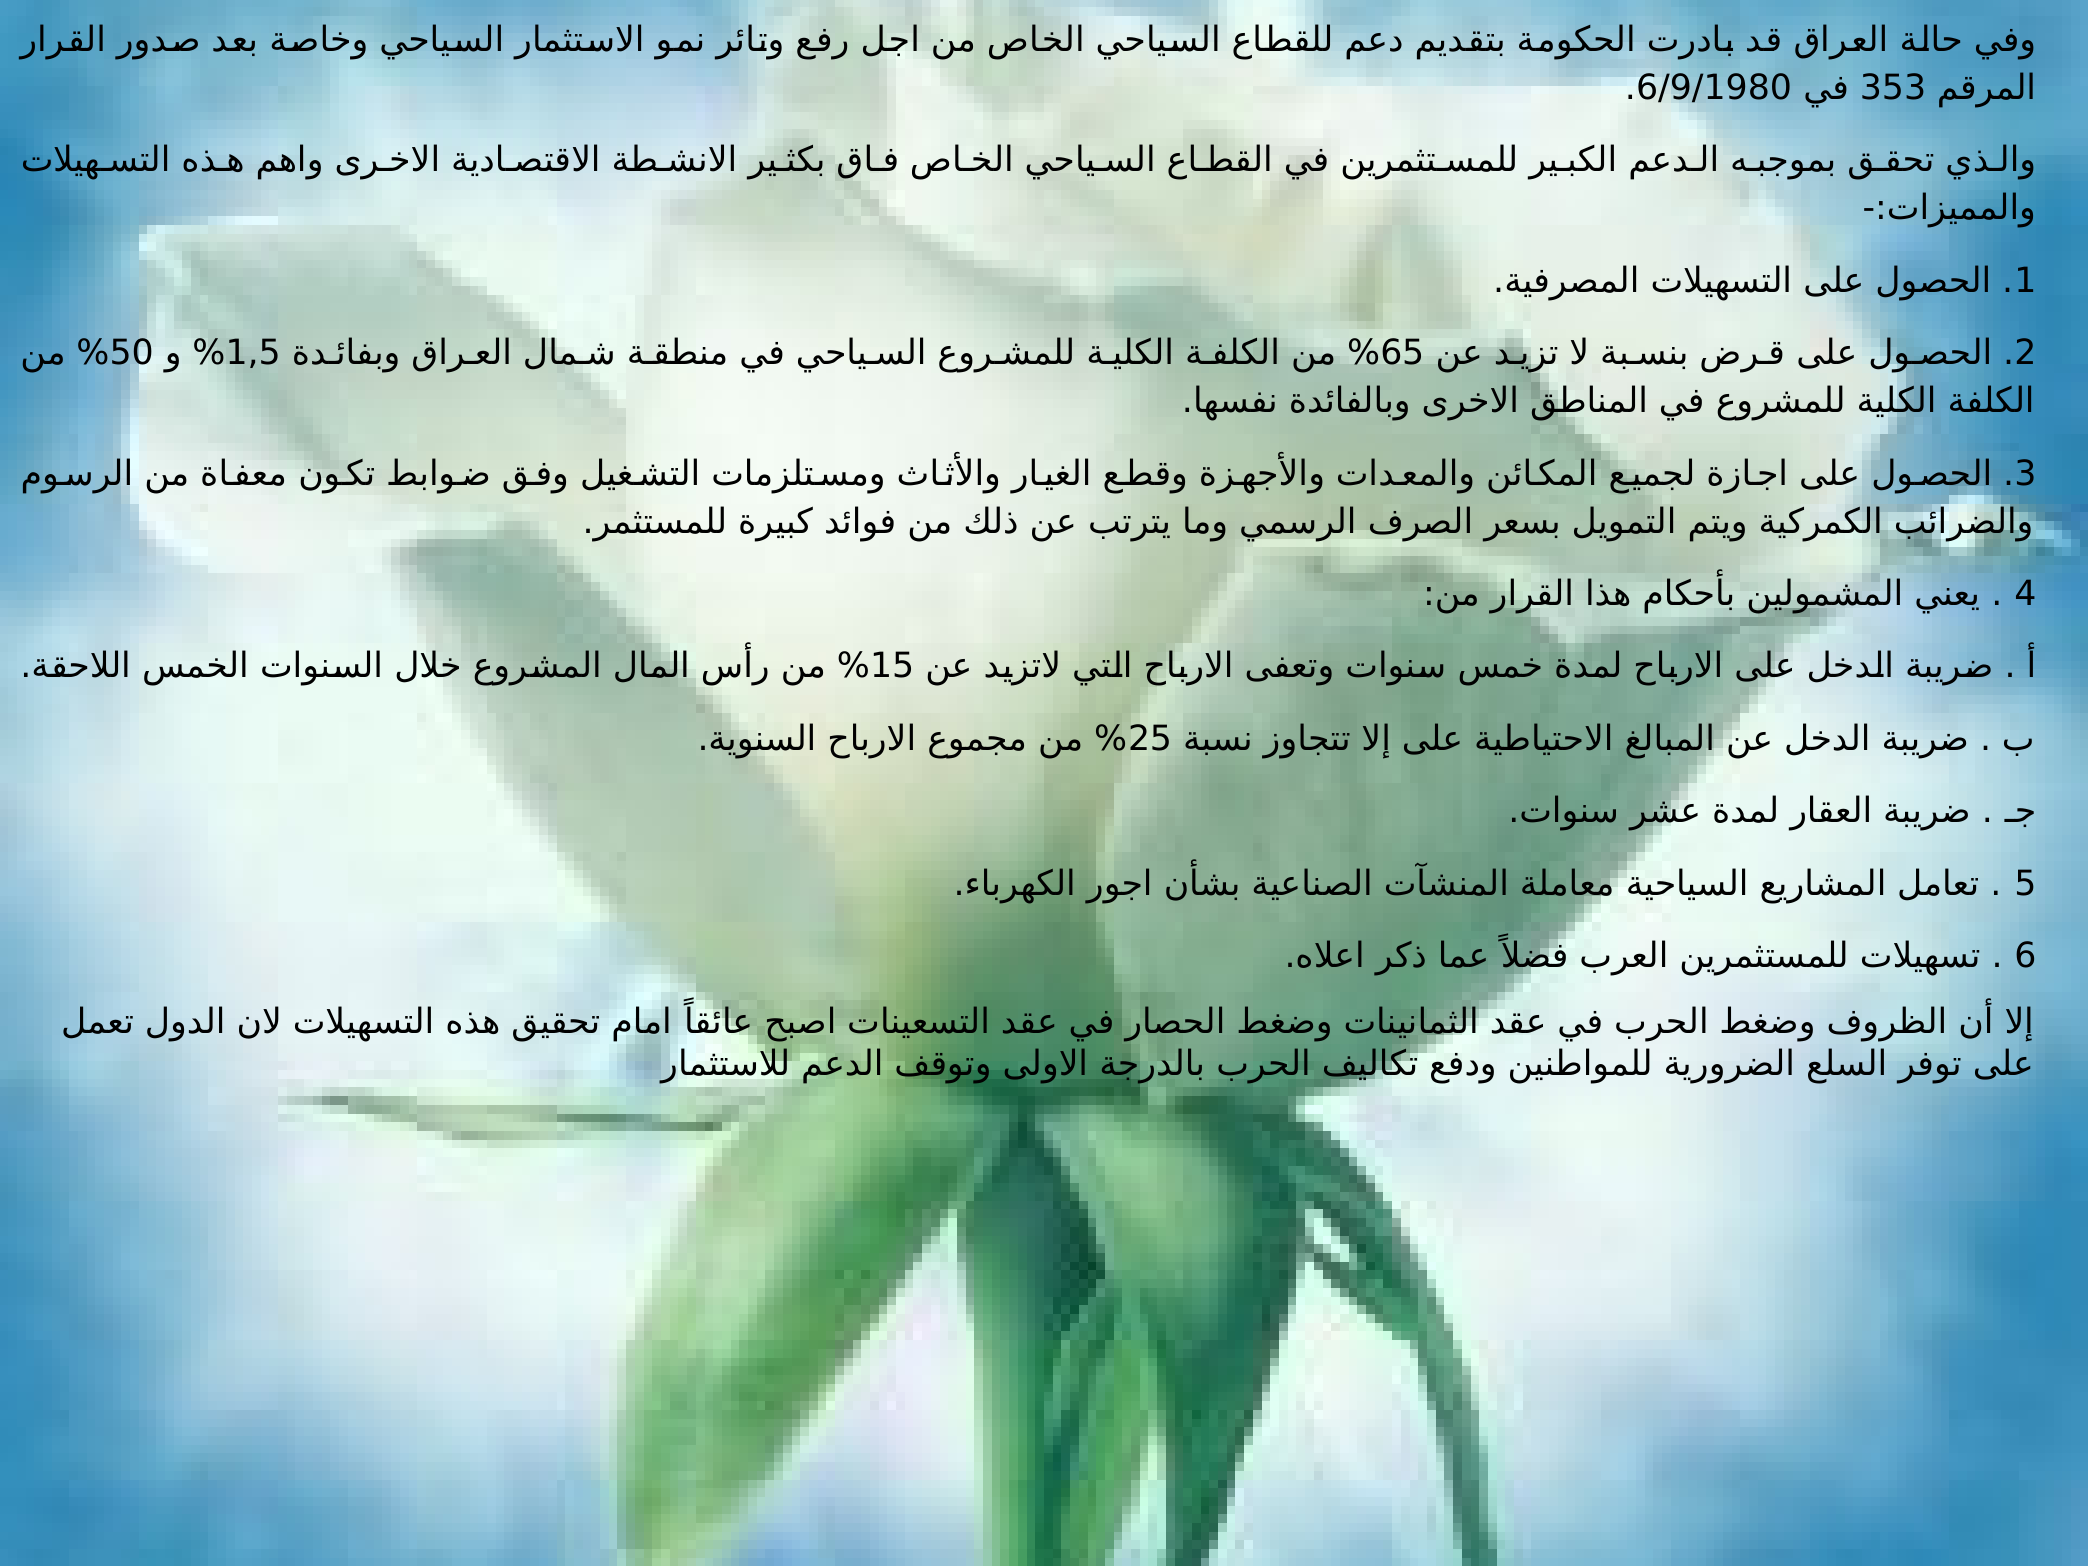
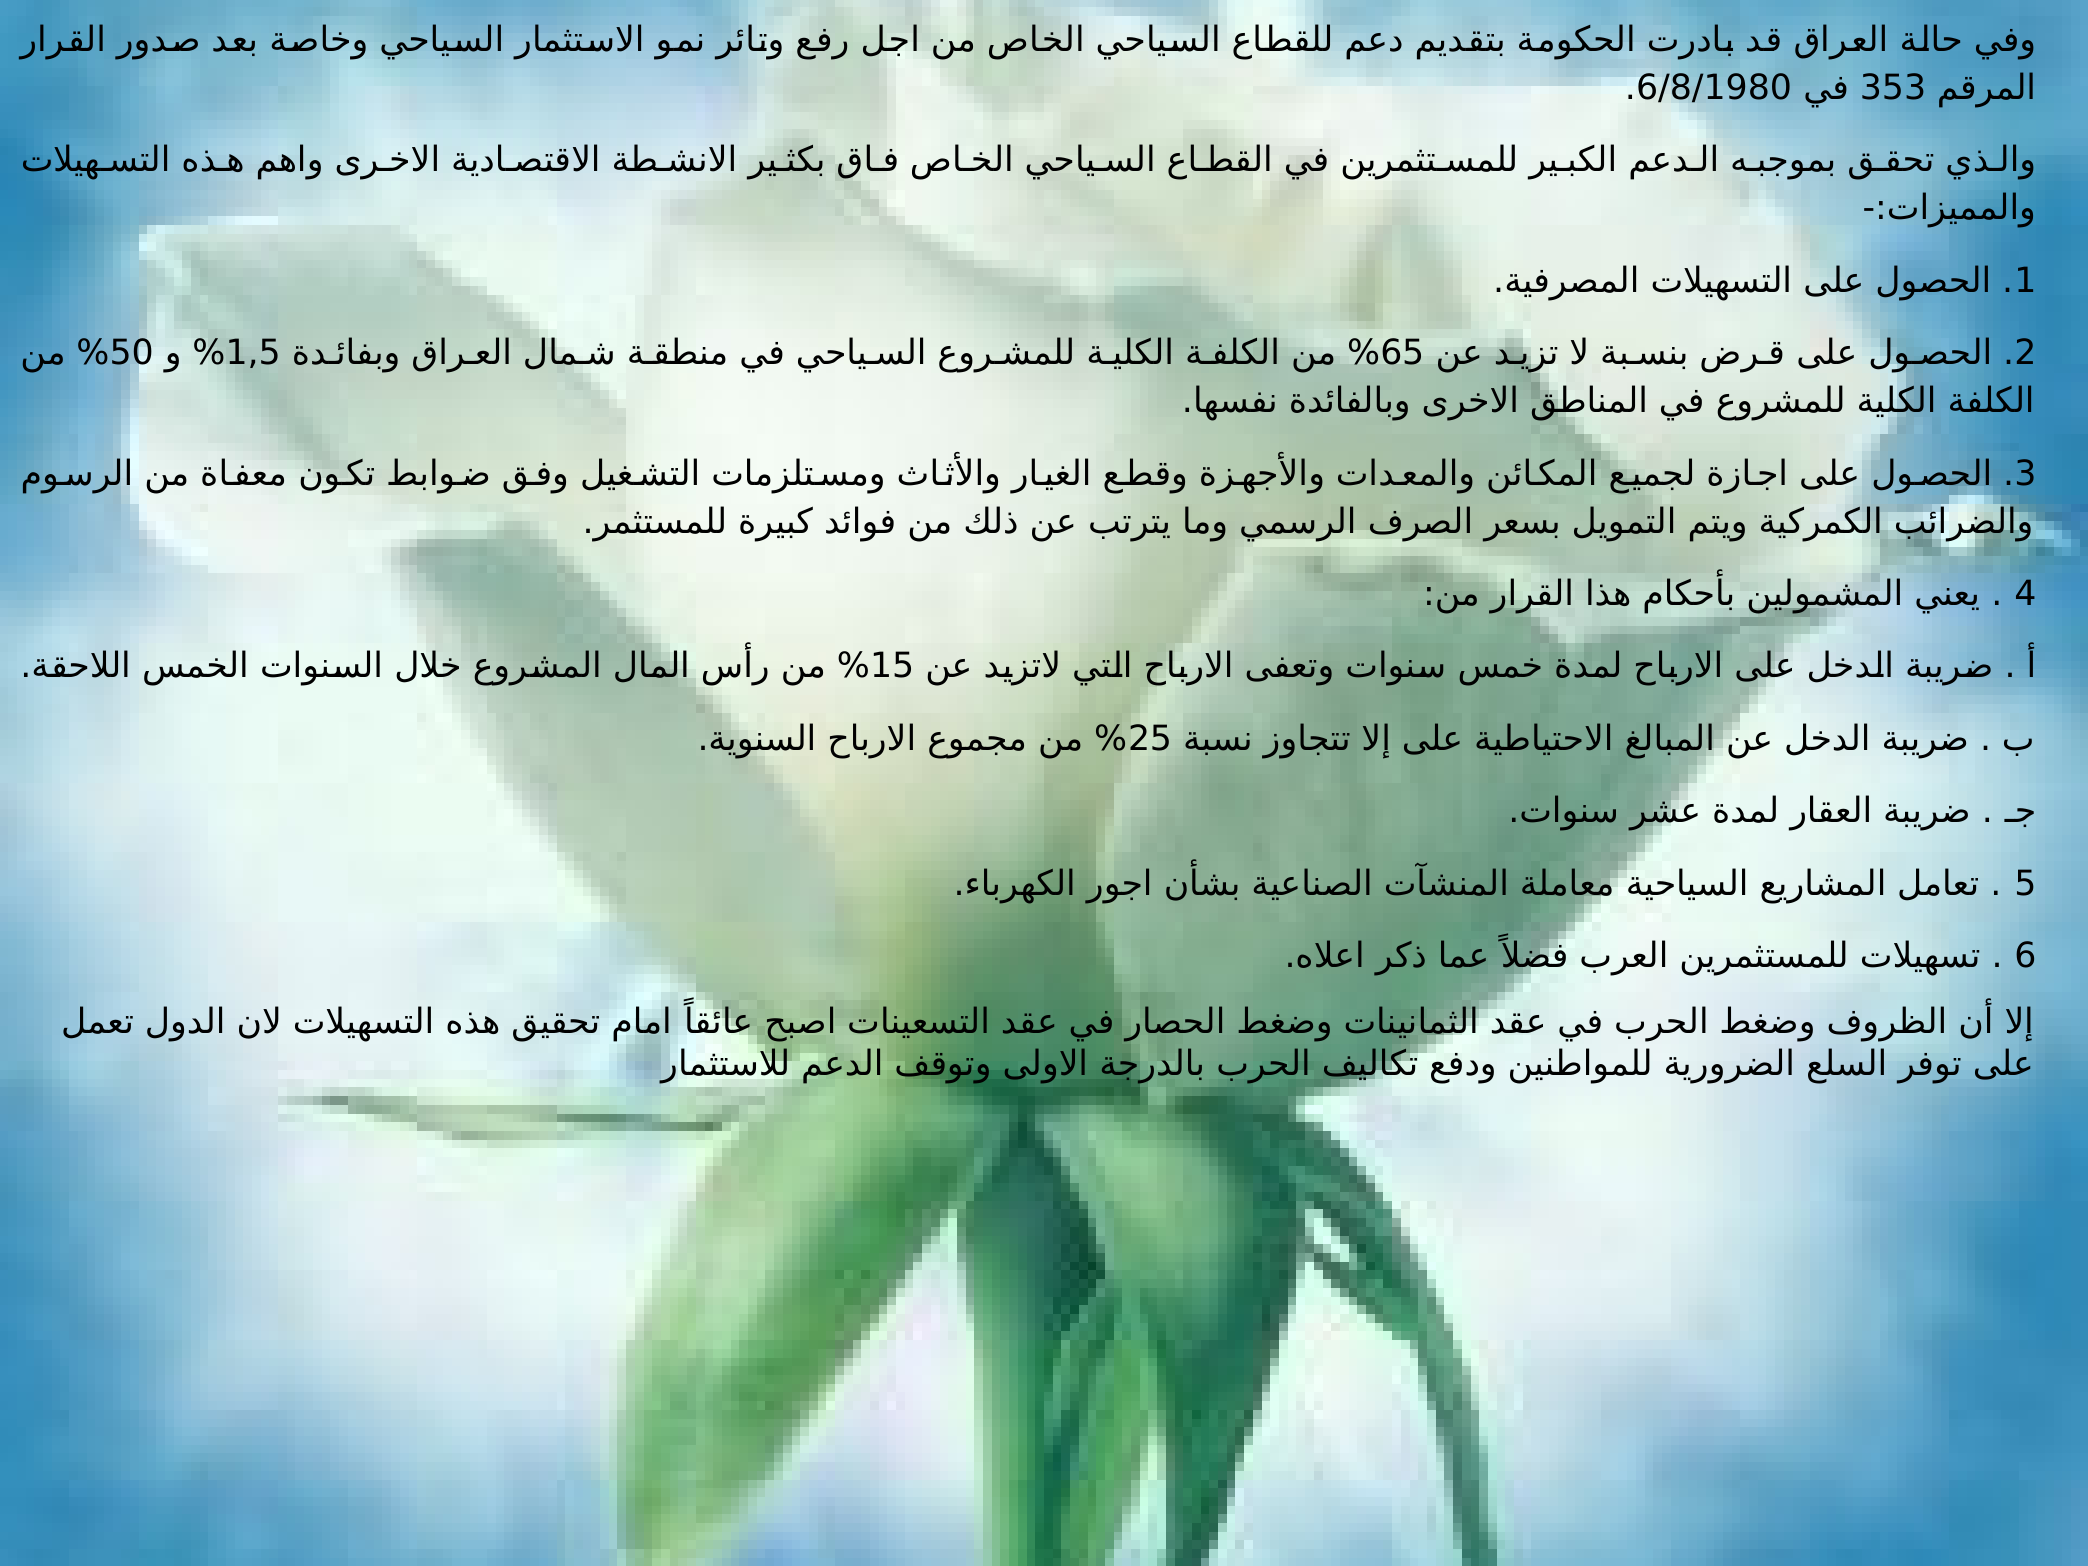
6/9/1980: 6/9/1980 -> 6/8/1980
